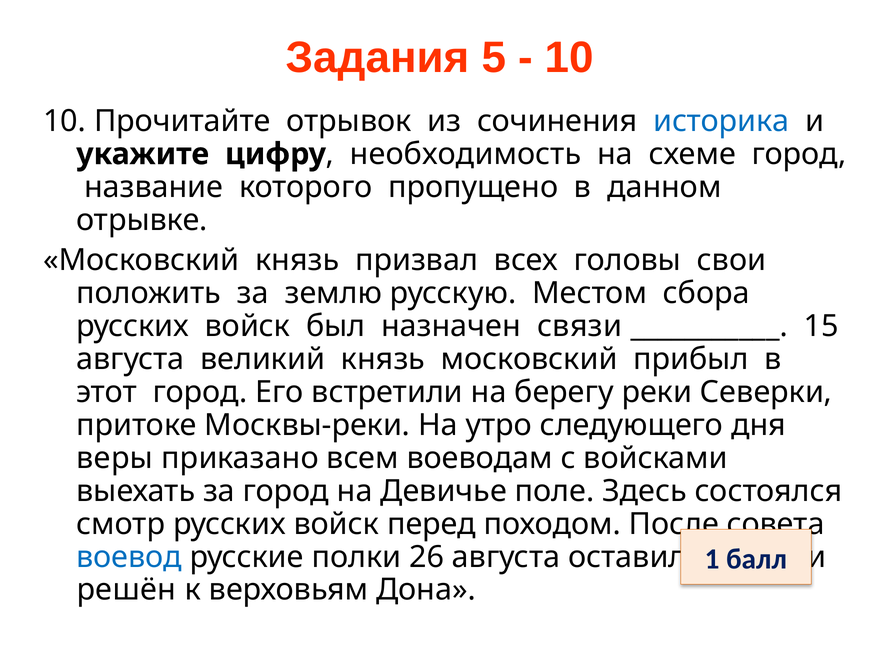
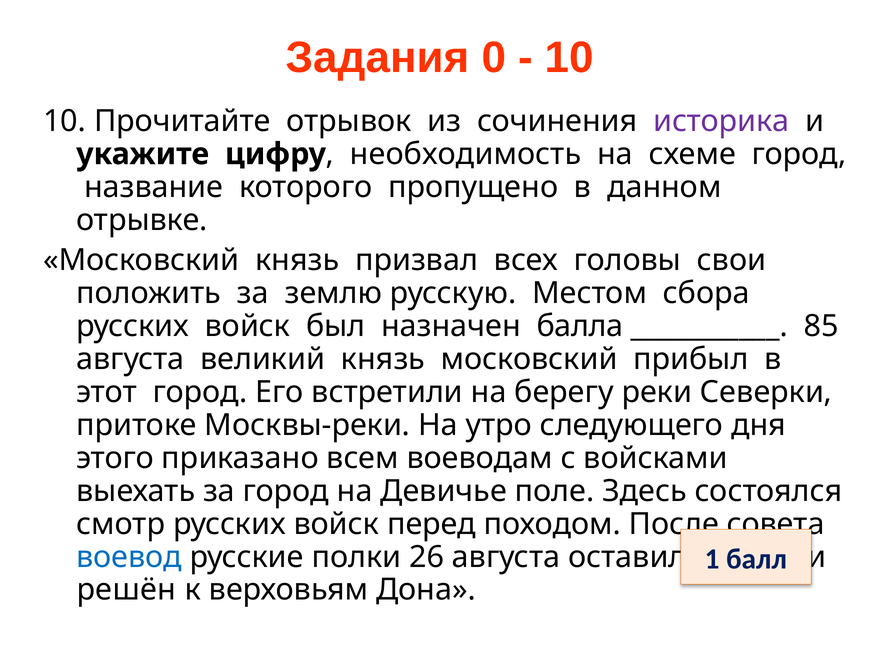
5: 5 -> 0
историка colour: blue -> purple
связи: связи -> балла
15: 15 -> 85
веры: веры -> этого
